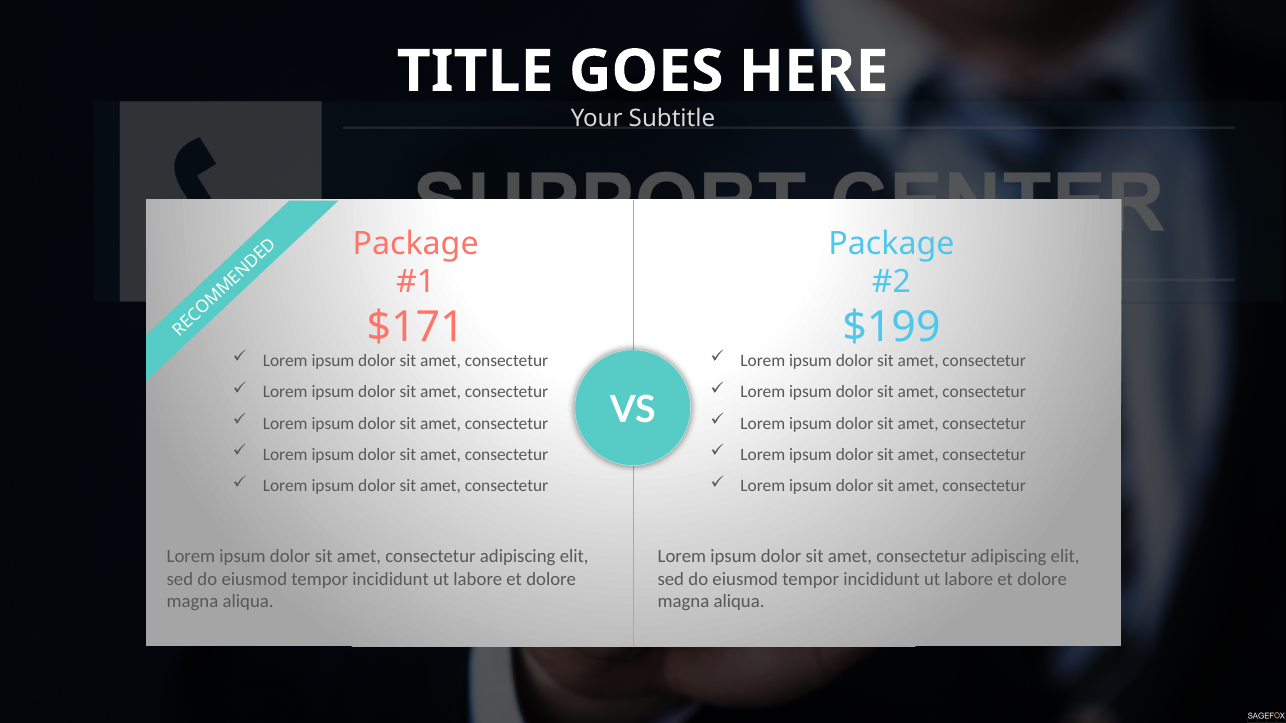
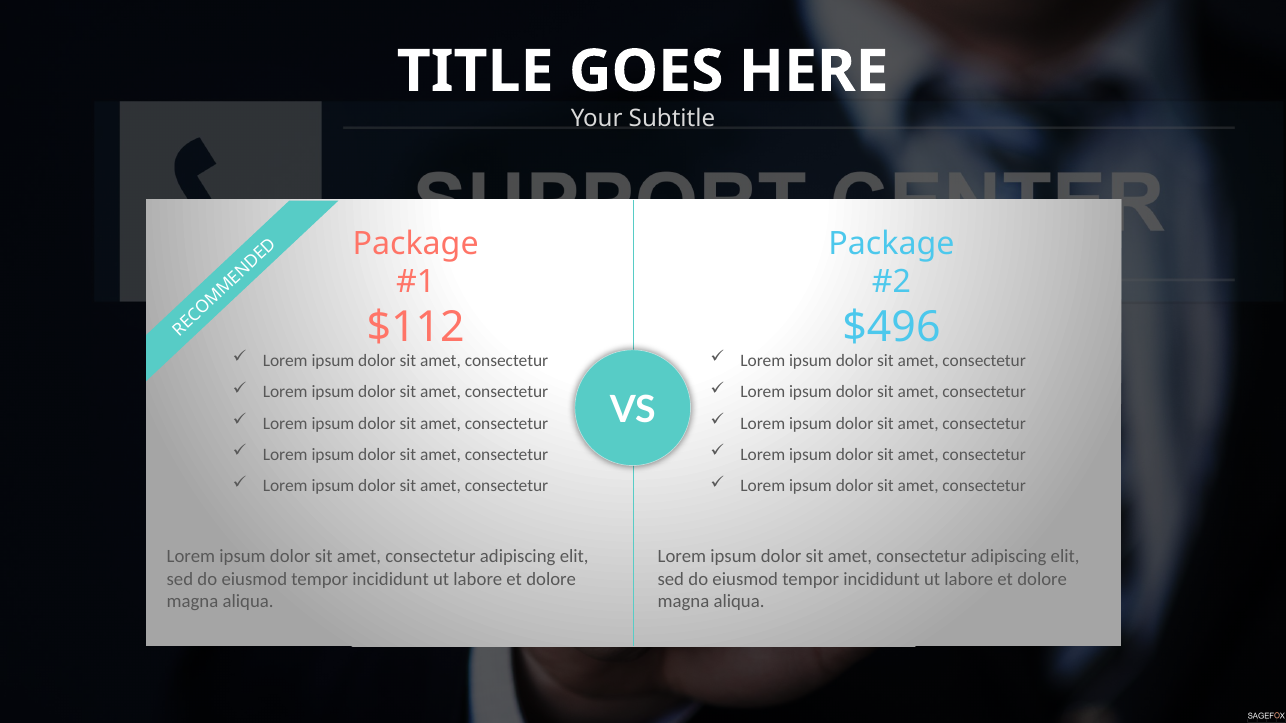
$171: $171 -> $112
$199: $199 -> $496
